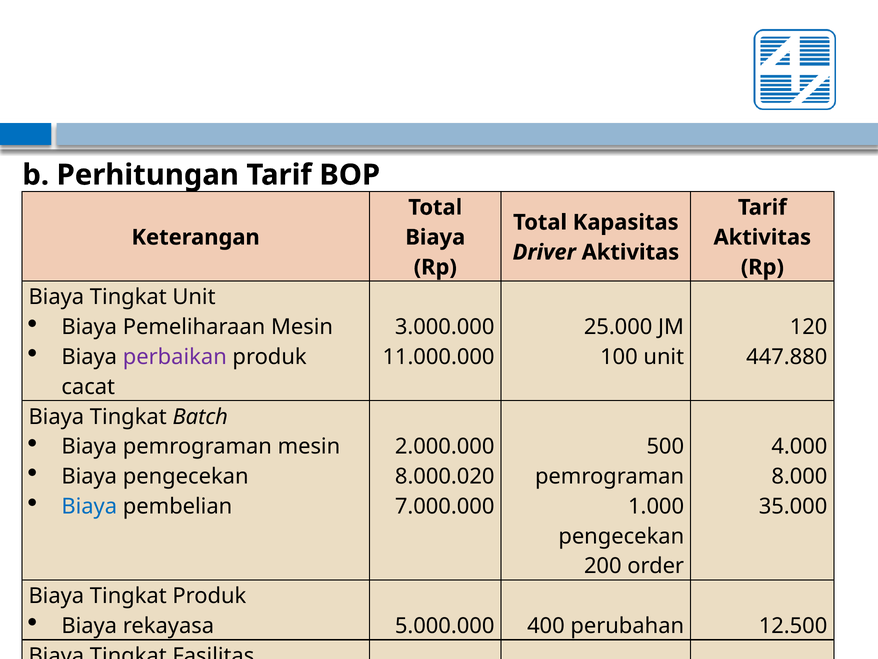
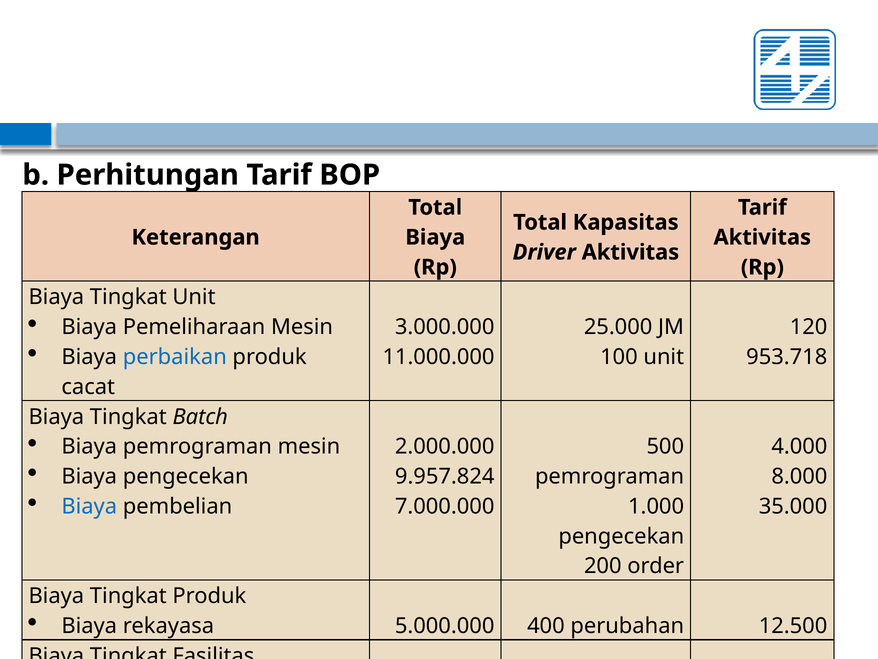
perbaikan colour: purple -> blue
447.880: 447.880 -> 953.718
8.000.020: 8.000.020 -> 9.957.824
